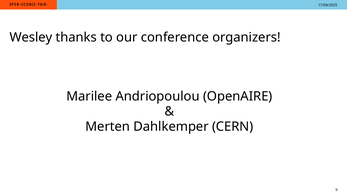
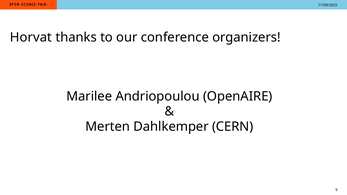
Wesley: Wesley -> Horvat
